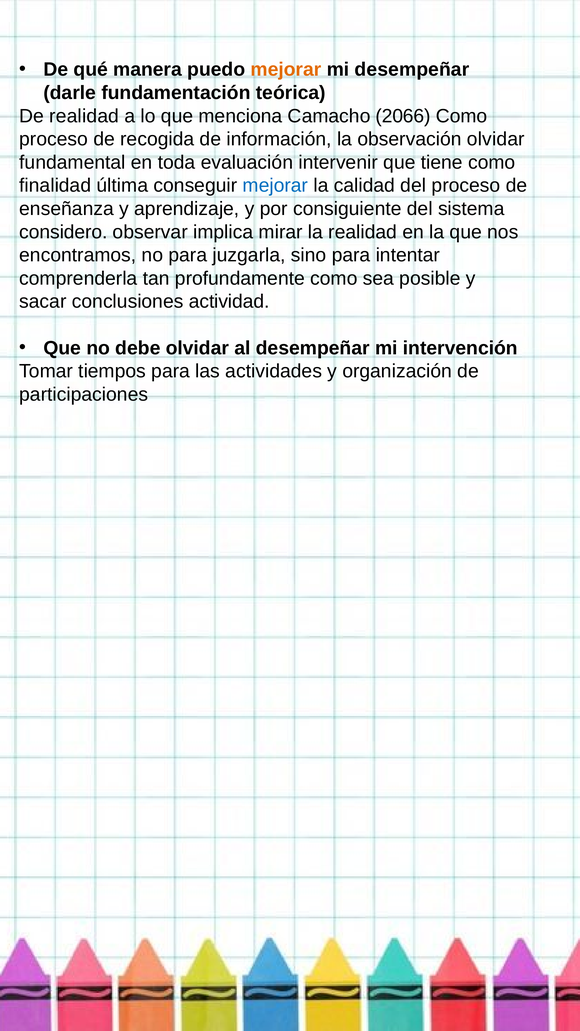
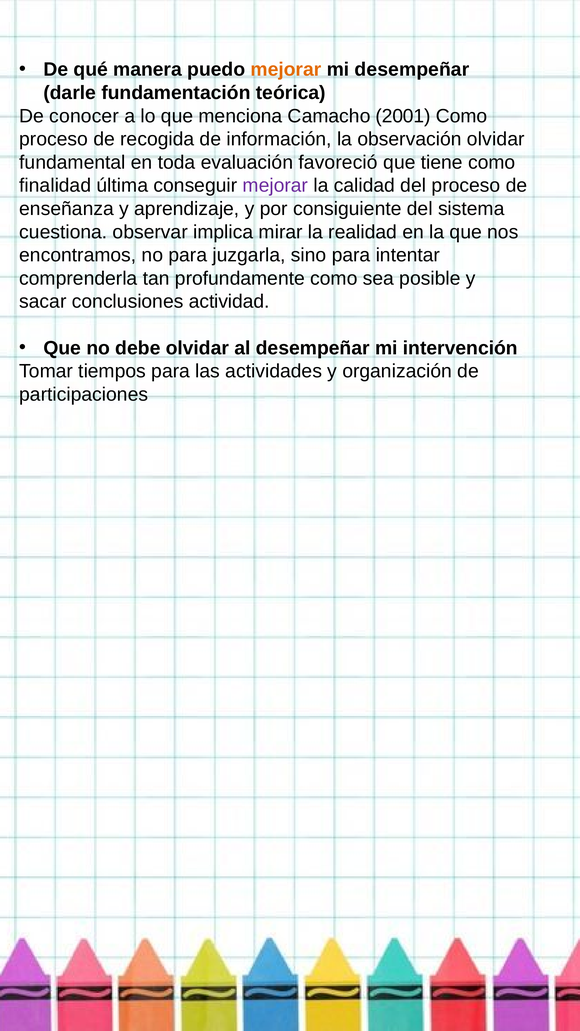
De realidad: realidad -> conocer
2066: 2066 -> 2001
intervenir: intervenir -> favoreció
mejorar at (275, 186) colour: blue -> purple
considero: considero -> cuestiona
